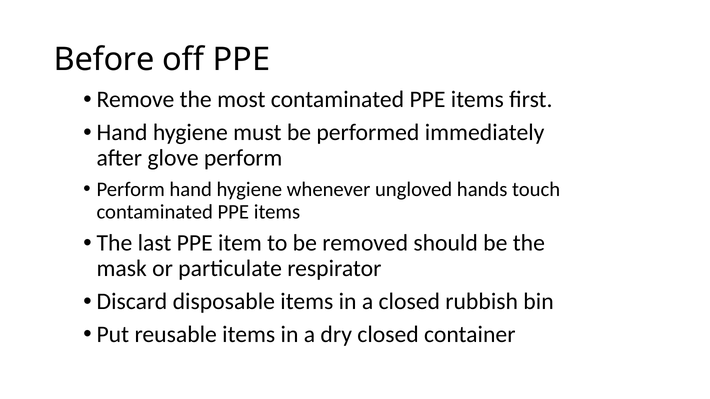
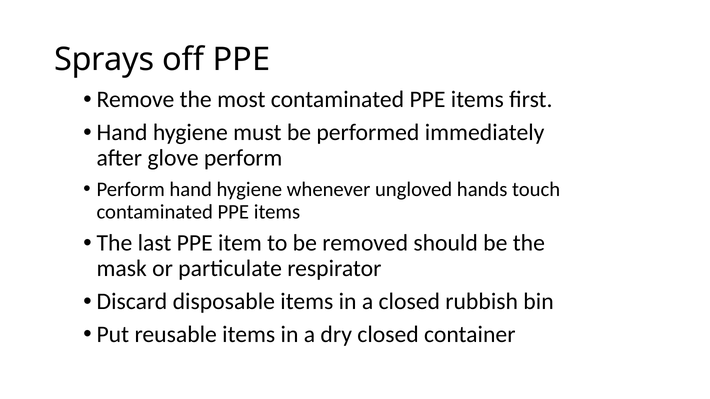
Before: Before -> Sprays
